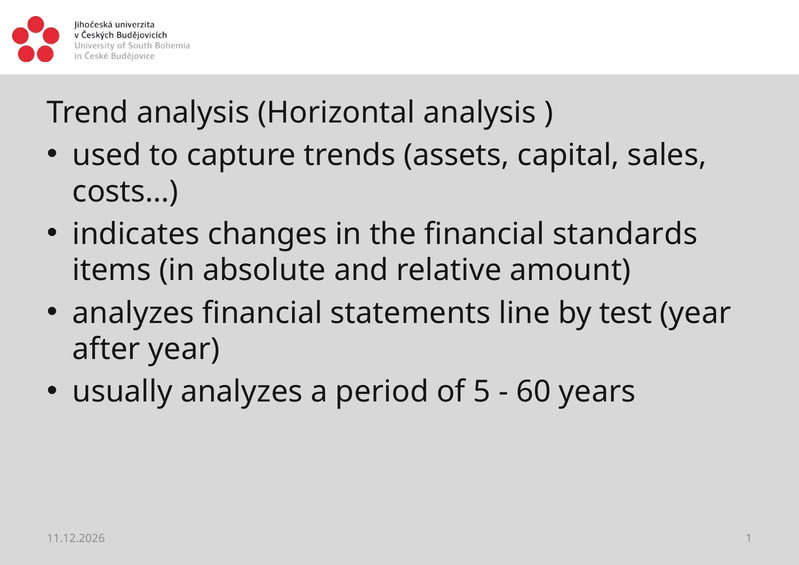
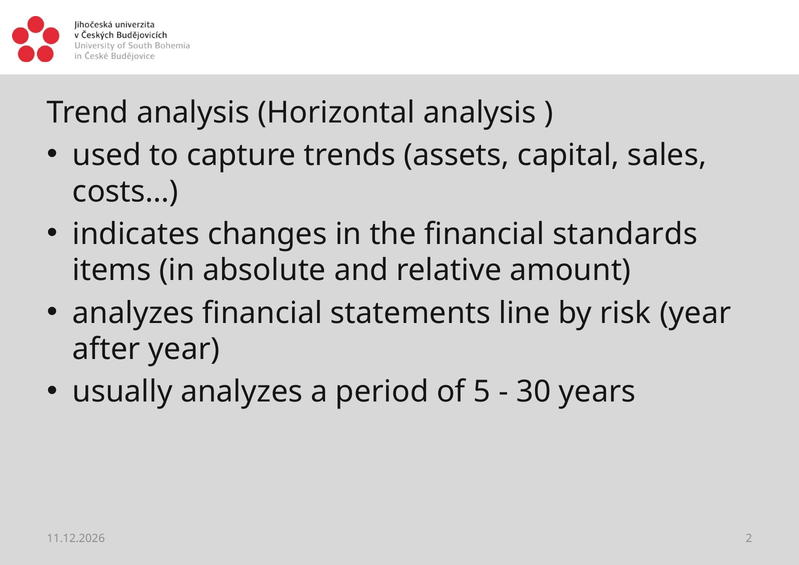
test: test -> risk
60: 60 -> 30
1: 1 -> 2
